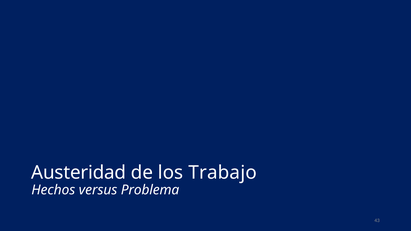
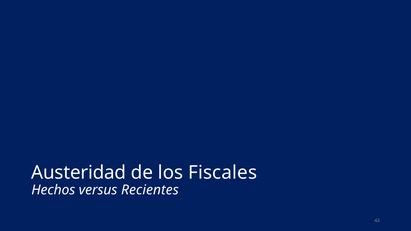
Trabajo: Trabajo -> Fiscales
Problema: Problema -> Recientes
